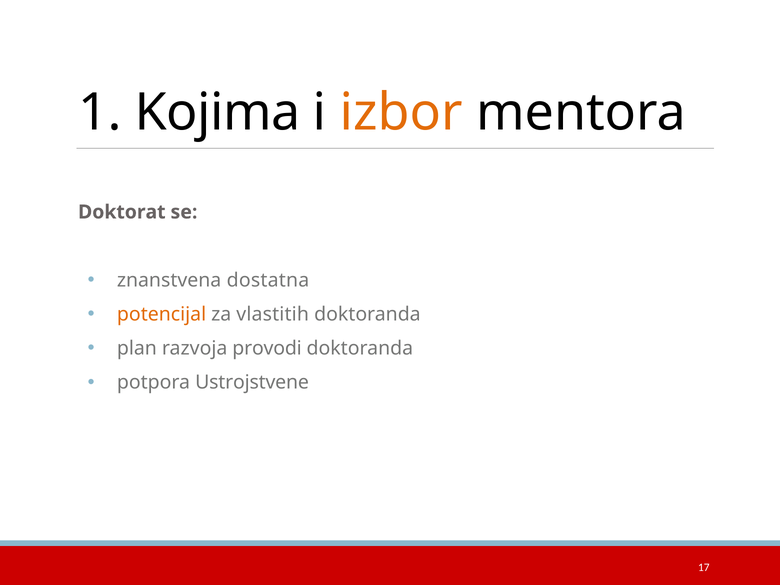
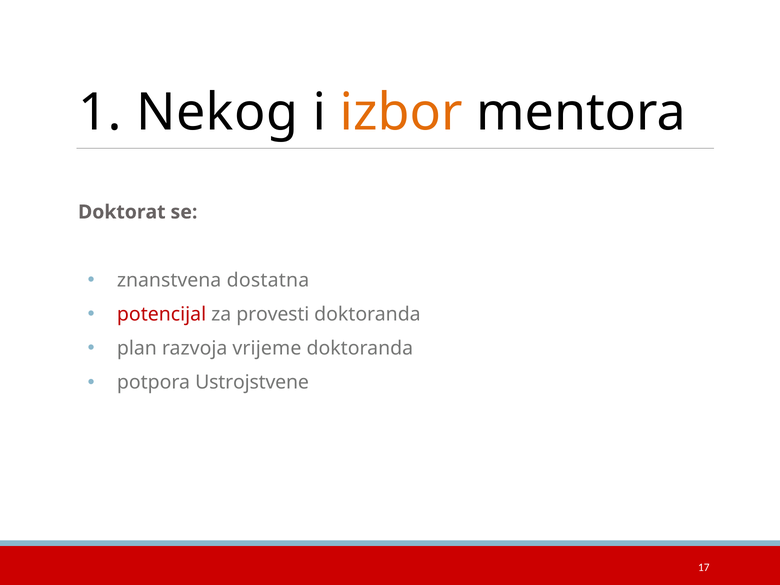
Kojima: Kojima -> Nekog
potencijal colour: orange -> red
vlastitih: vlastitih -> provesti
provodi: provodi -> vrijeme
